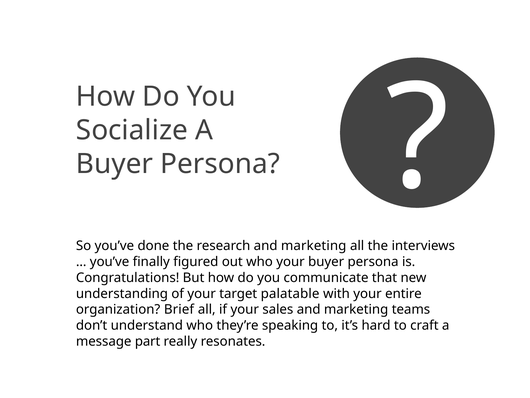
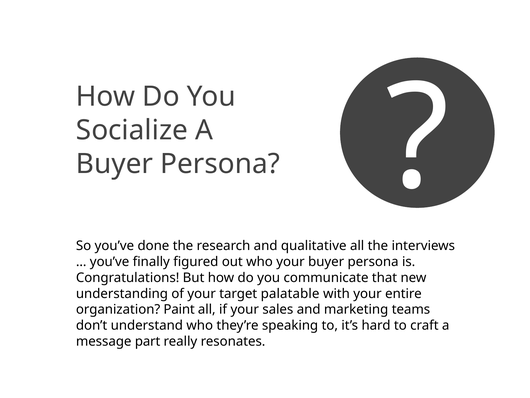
research and marketing: marketing -> qualitative
Brief: Brief -> Paint
